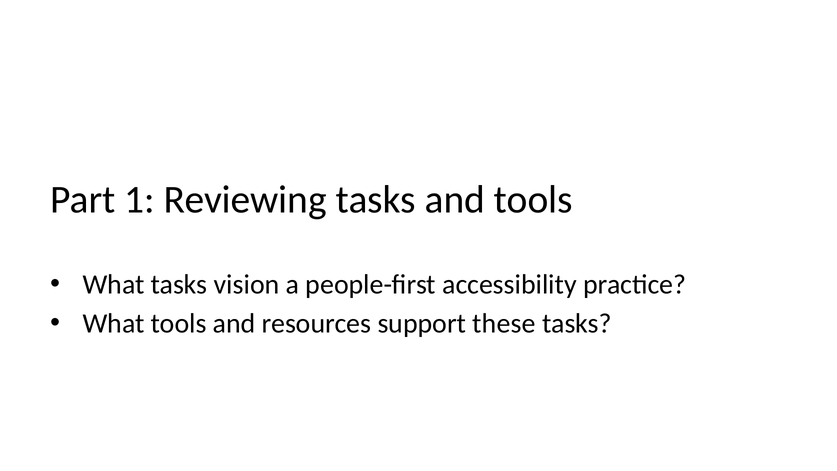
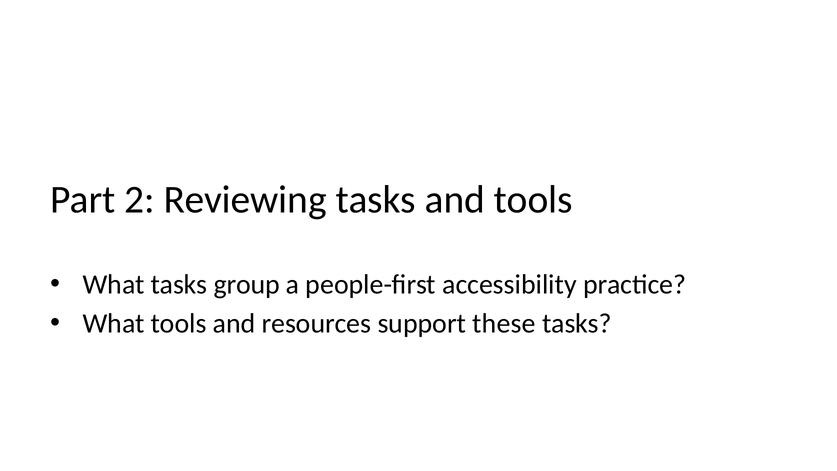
1: 1 -> 2
vision: vision -> group
